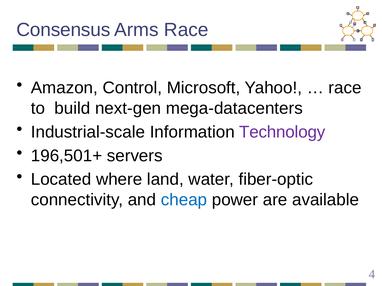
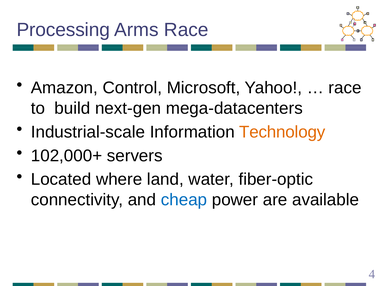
Consensus: Consensus -> Processing
Technology colour: purple -> orange
196,501+: 196,501+ -> 102,000+
